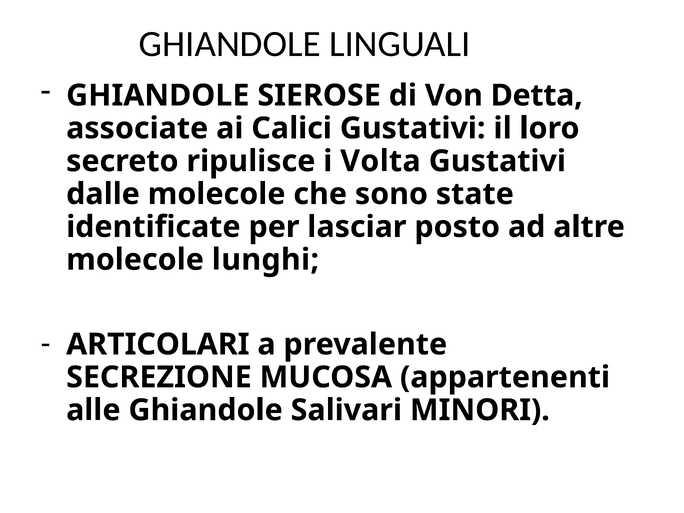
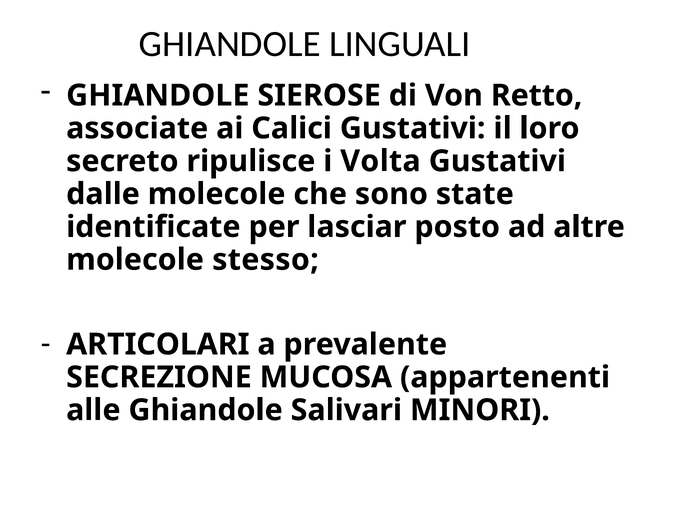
Detta: Detta -> Retto
lunghi: lunghi -> stesso
